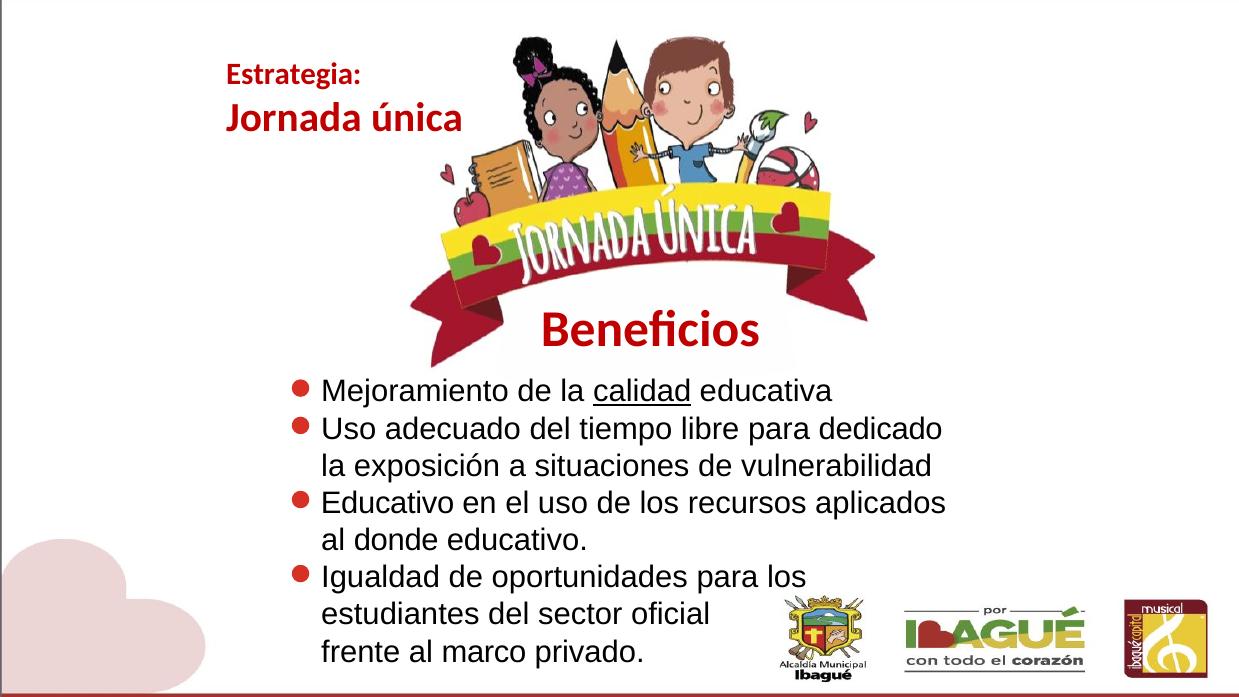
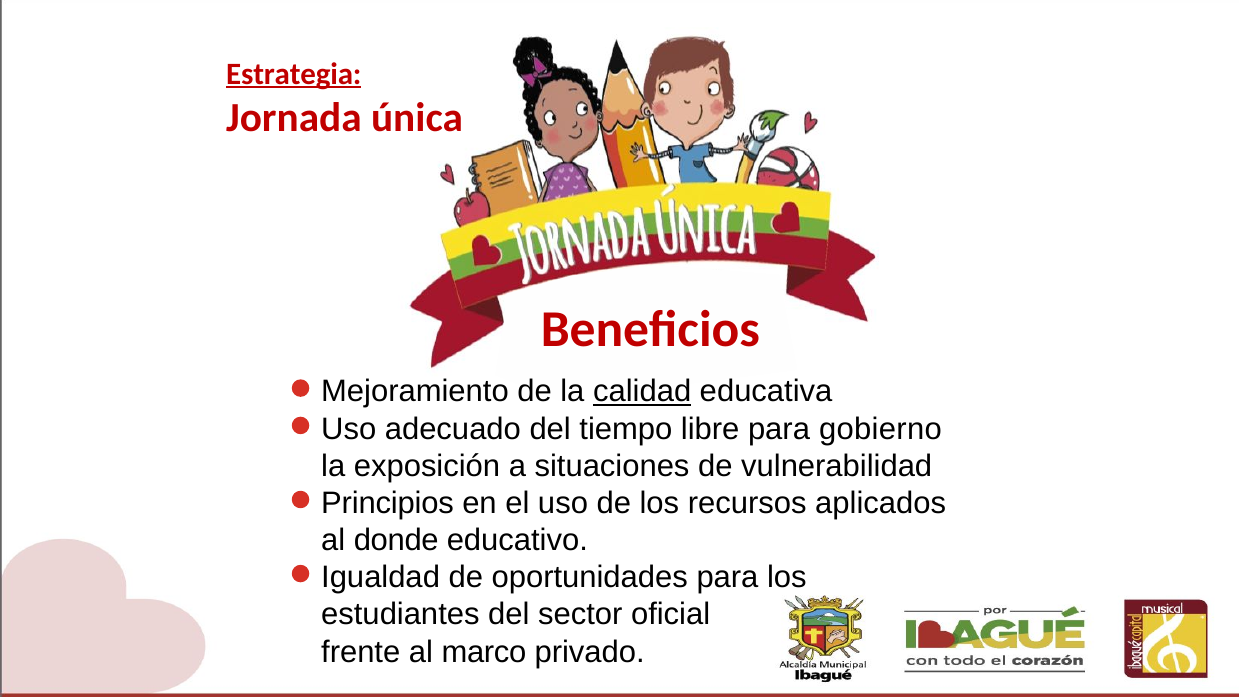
Estrategia underline: none -> present
dedicado: dedicado -> gobierno
Educativo at (388, 503): Educativo -> Principios
